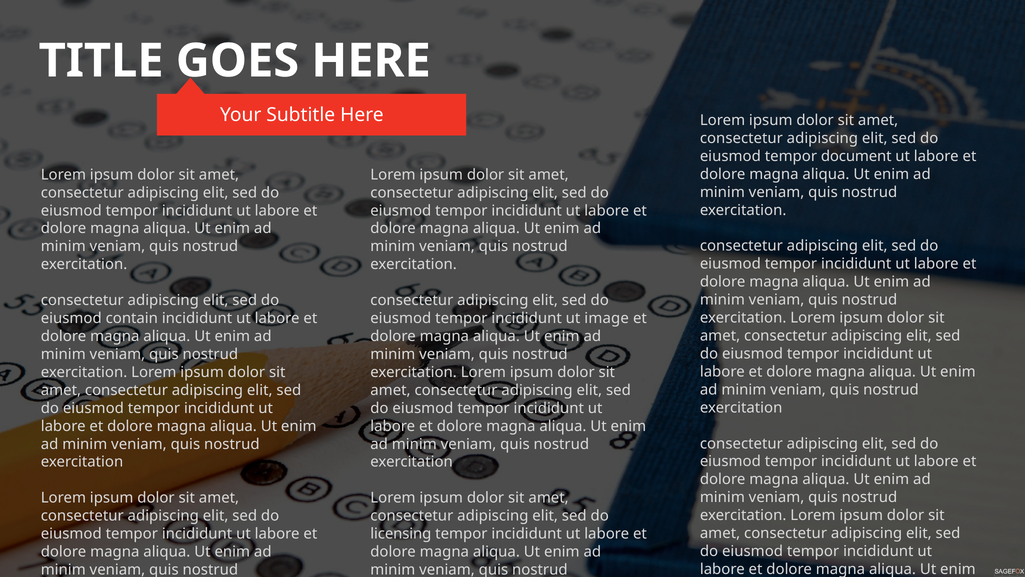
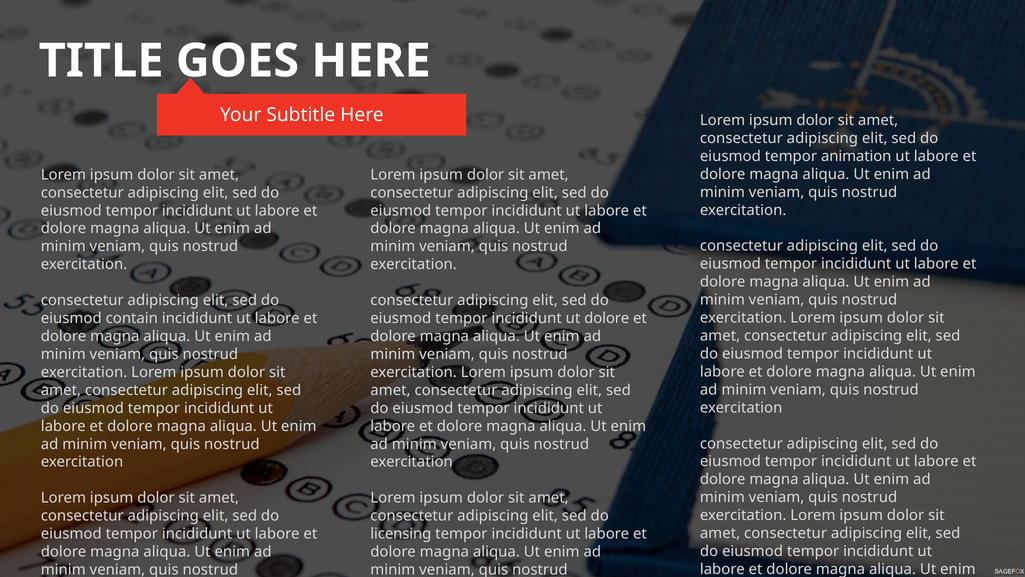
document: document -> animation
ut image: image -> dolore
